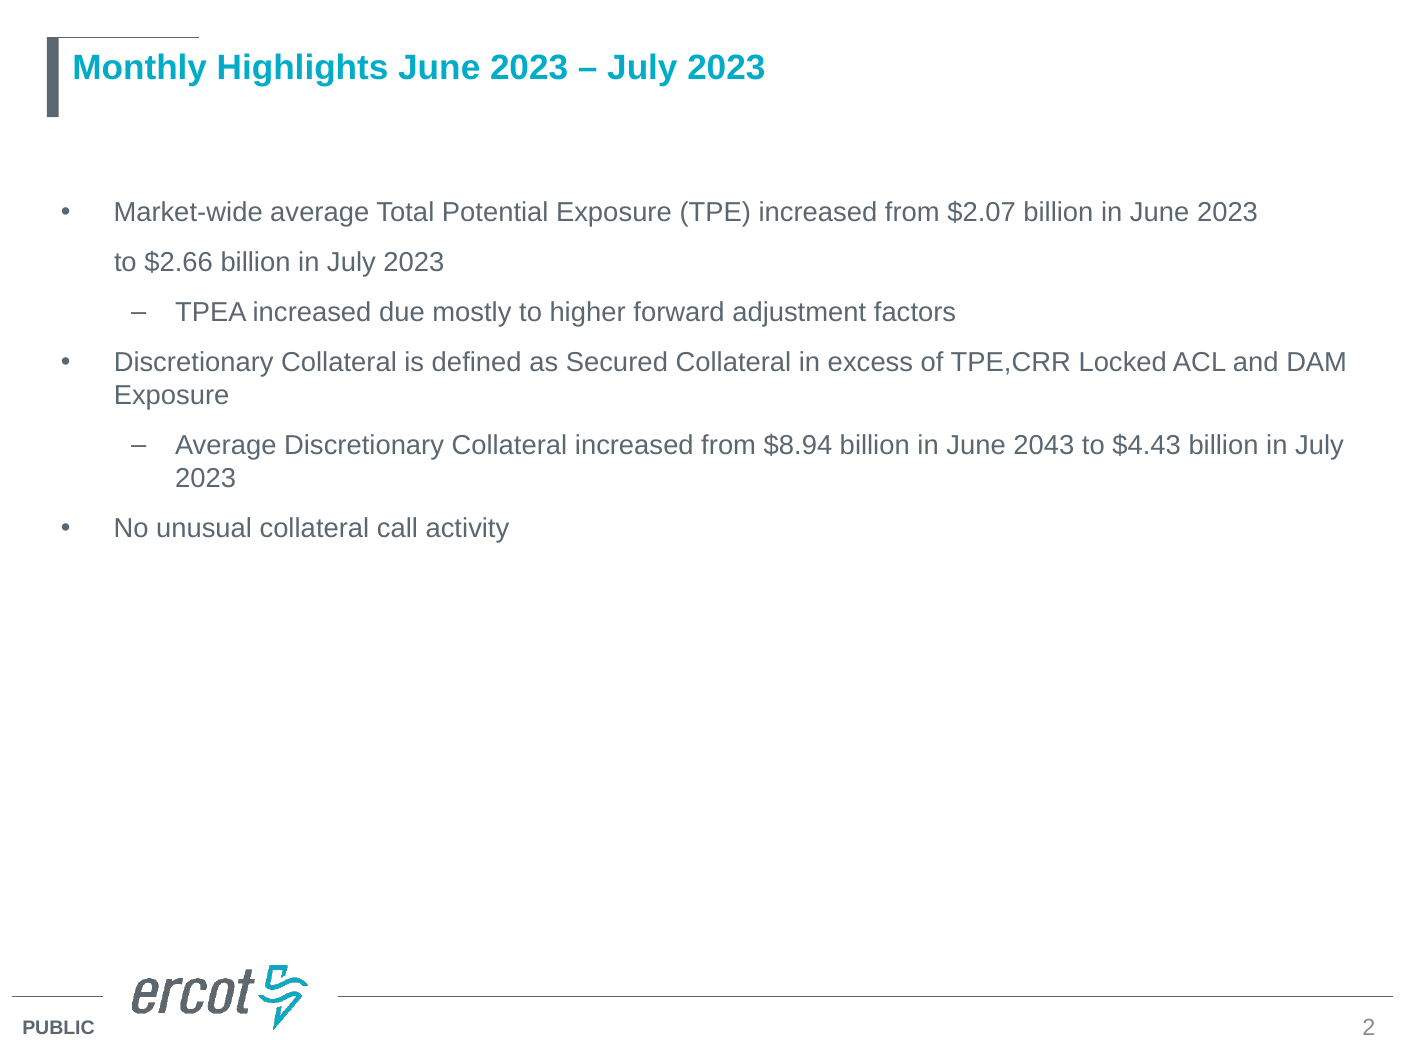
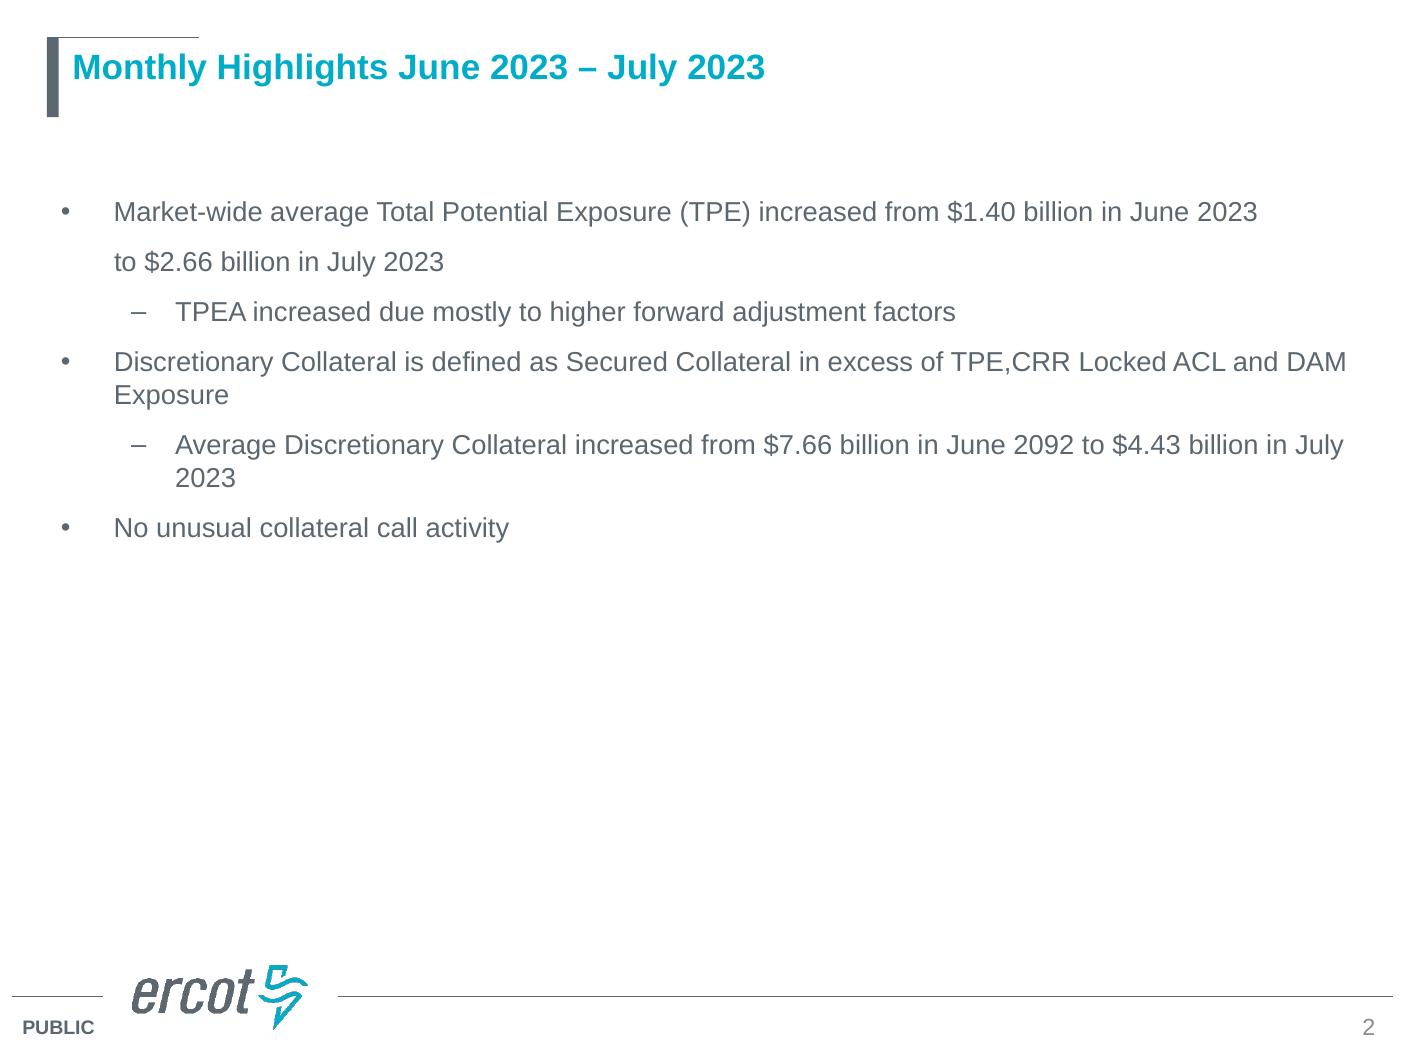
$2.07: $2.07 -> $1.40
$8.94: $8.94 -> $7.66
2043: 2043 -> 2092
